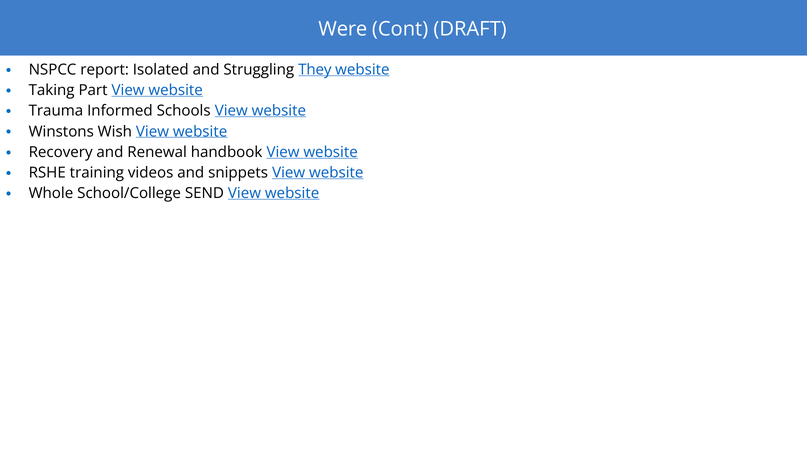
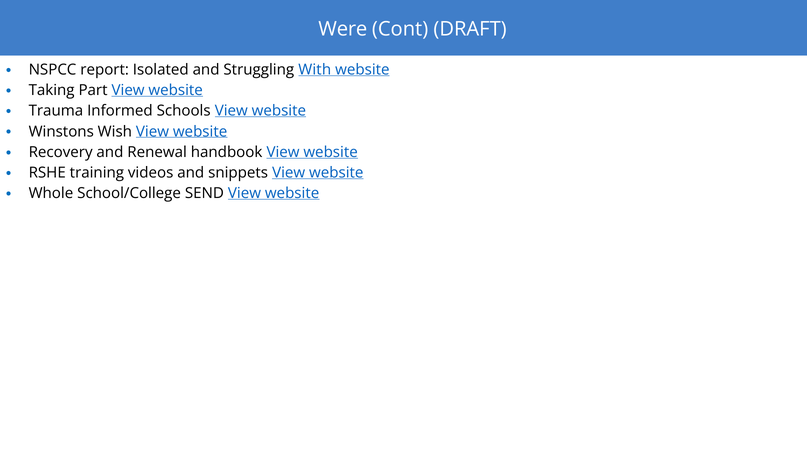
They: They -> With
